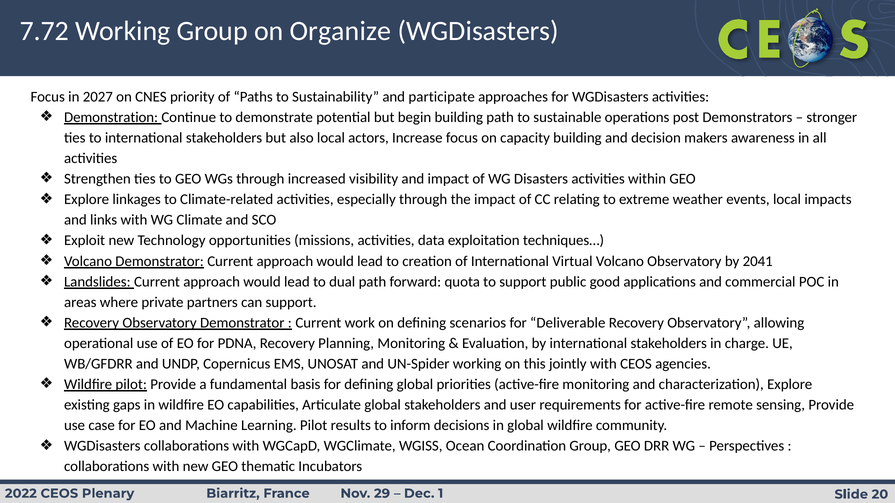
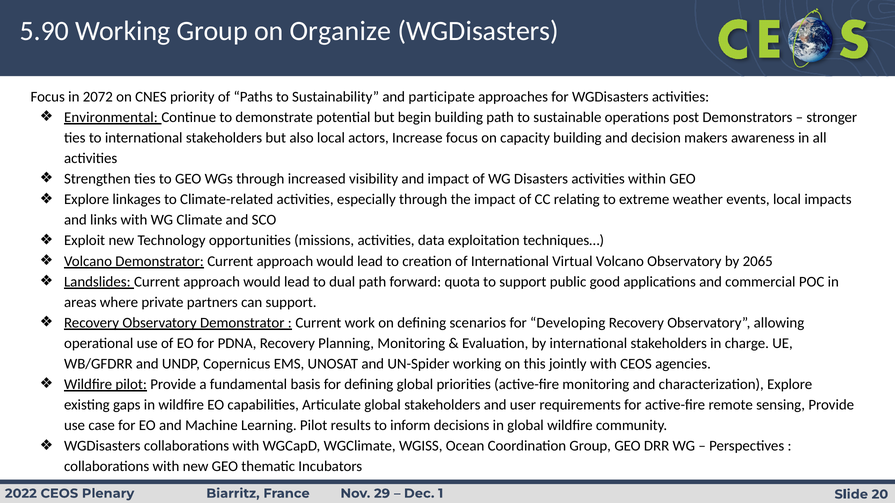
7.72: 7.72 -> 5.90
2027: 2027 -> 2072
Demonstration: Demonstration -> Environmental
2041: 2041 -> 2065
Deliverable: Deliverable -> Developing
